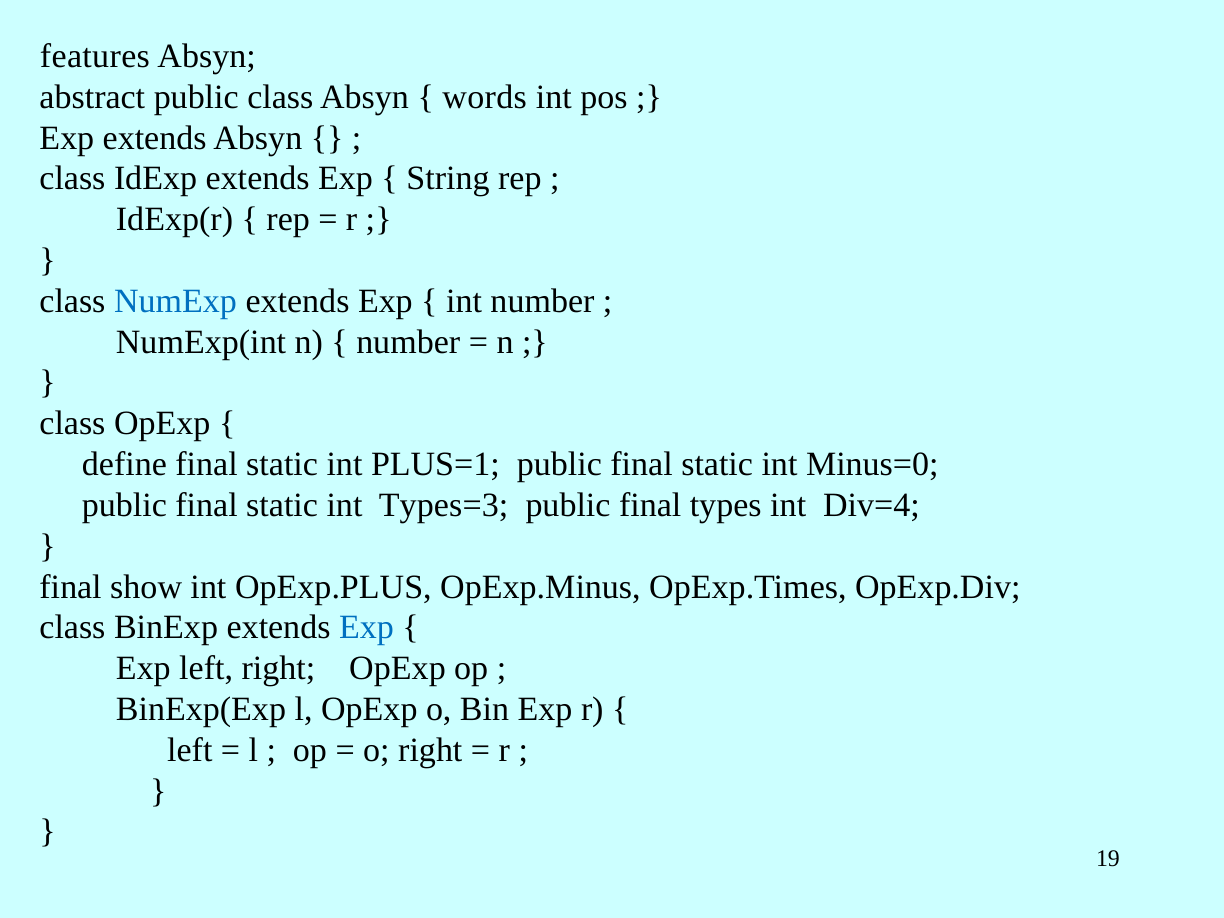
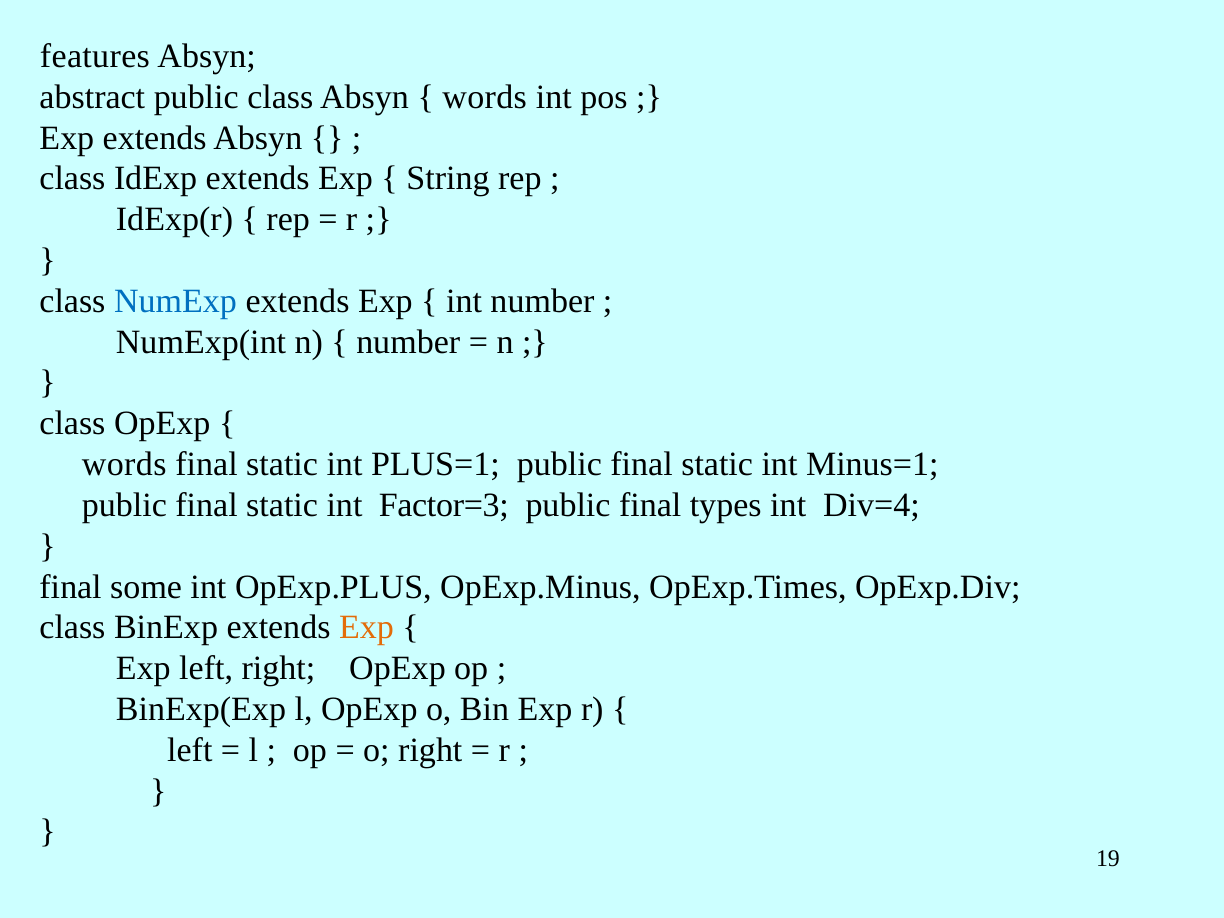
define at (124, 464): define -> words
Minus=0: Minus=0 -> Minus=1
Types=3: Types=3 -> Factor=3
show: show -> some
Exp at (366, 628) colour: blue -> orange
